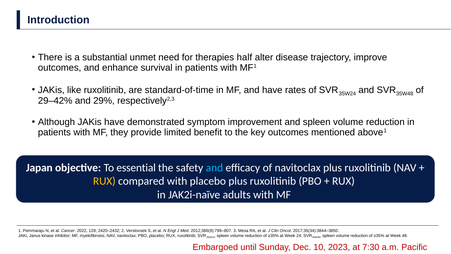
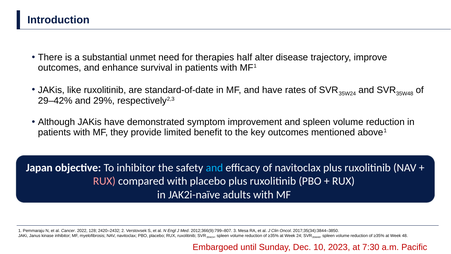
standard-of-time: standard-of-time -> standard-of-date
To essential: essential -> inhibitor
RUX at (104, 181) colour: yellow -> pink
